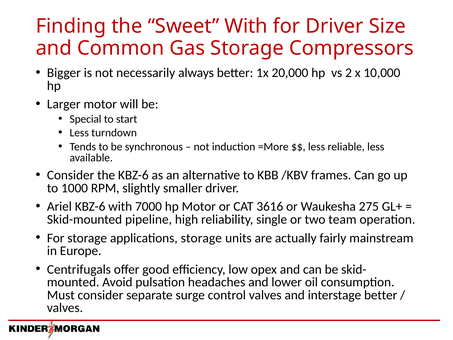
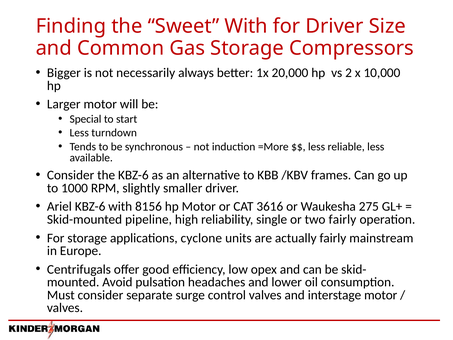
7000: 7000 -> 8156
two team: team -> fairly
applications storage: storage -> cyclone
interstage better: better -> motor
